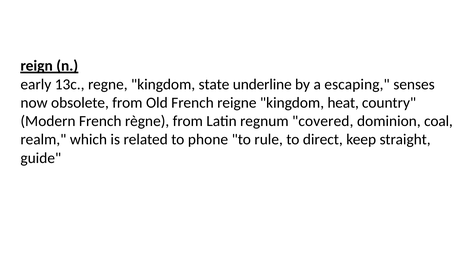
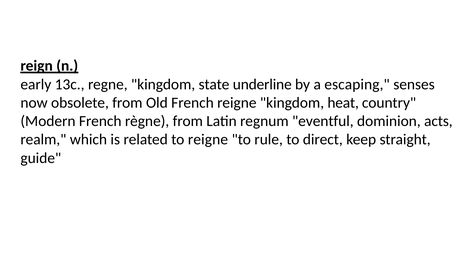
covered: covered -> eventful
coal: coal -> acts
to phone: phone -> reigne
